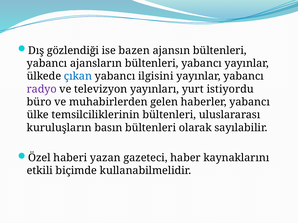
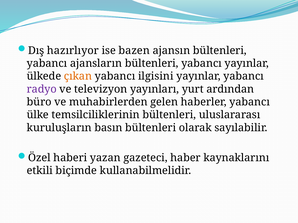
gözlendiği: gözlendiği -> hazırlıyor
çıkan colour: blue -> orange
istiyordu: istiyordu -> ardından
